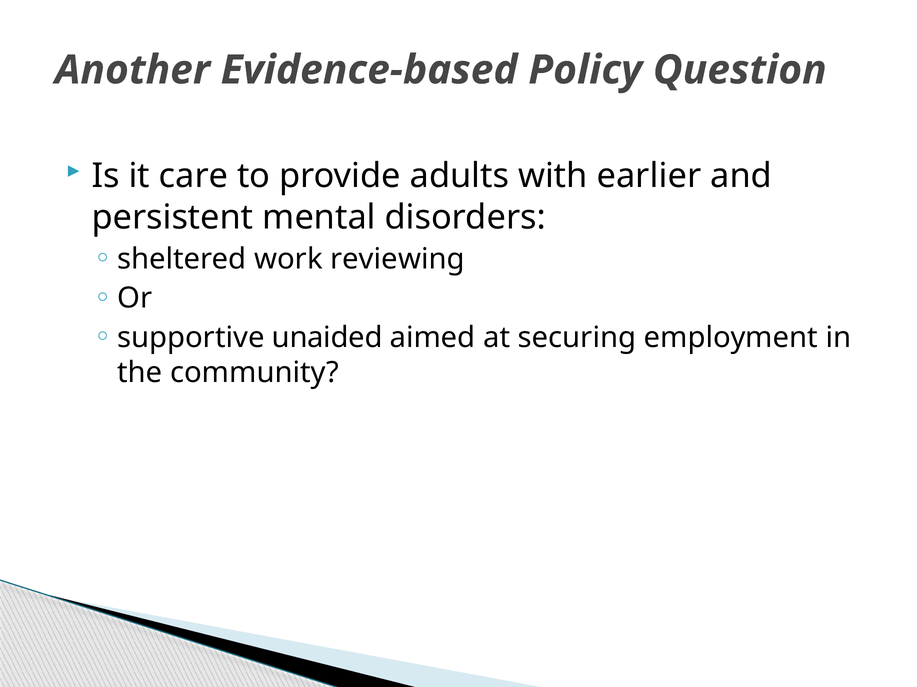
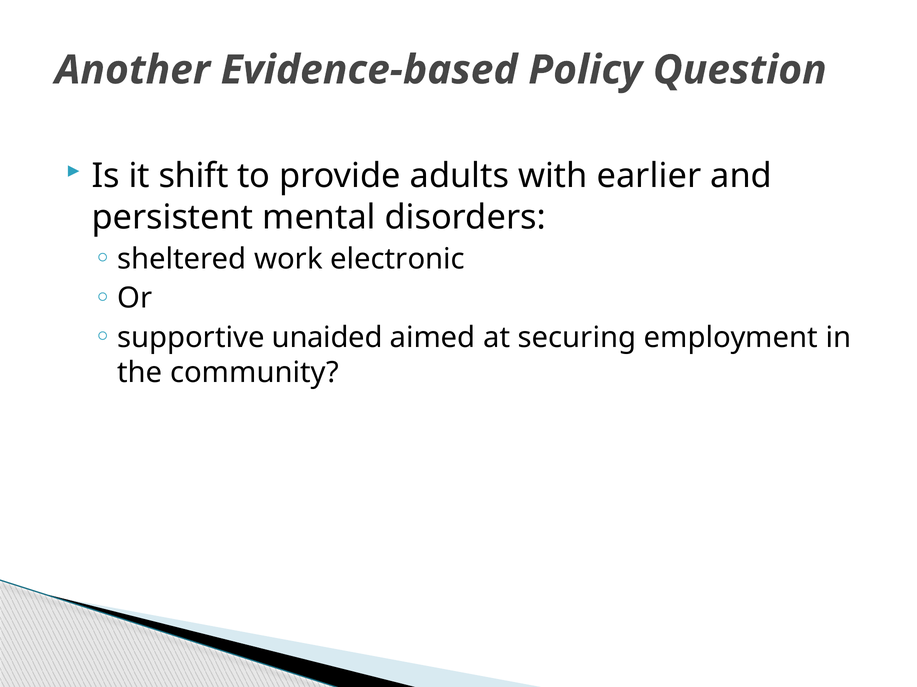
care: care -> shift
reviewing: reviewing -> electronic
